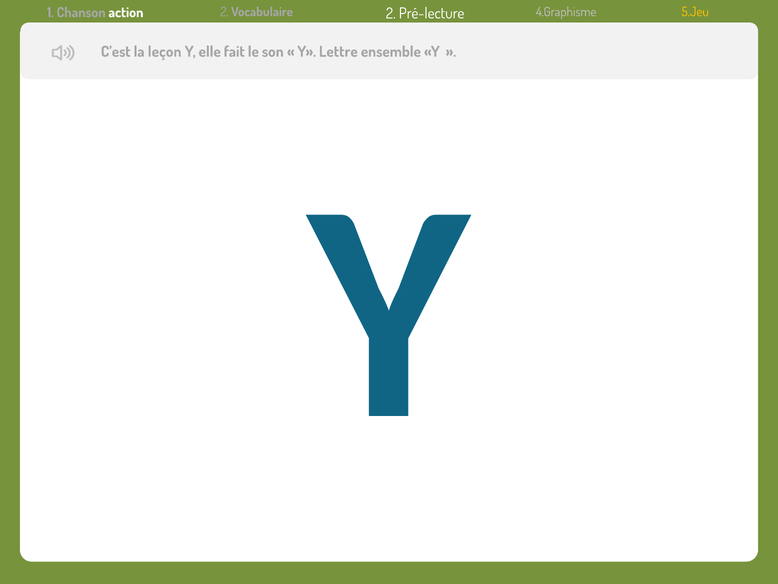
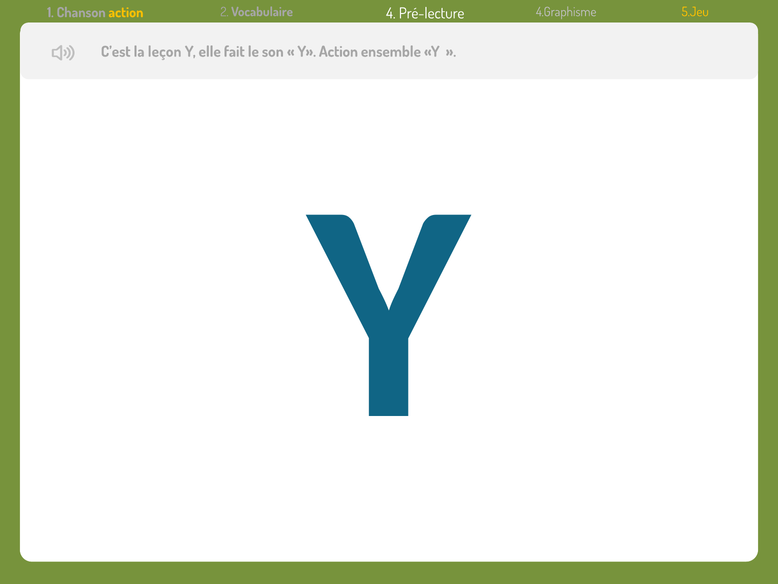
action at (126, 13) colour: white -> yellow
Vocabulaire 2: 2 -> 4
Y Lettre: Lettre -> Action
